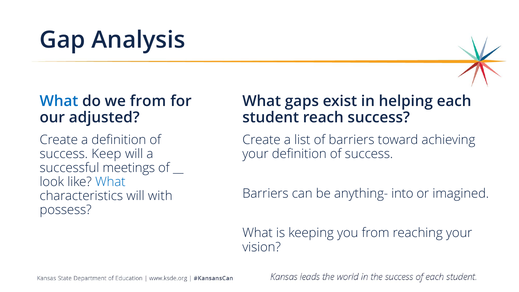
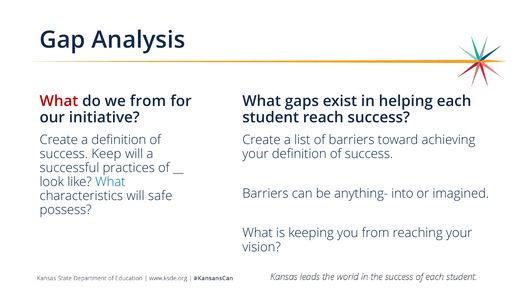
What at (59, 101) colour: blue -> red
adjusted: adjusted -> initiative
meetings: meetings -> practices
with: with -> safe
